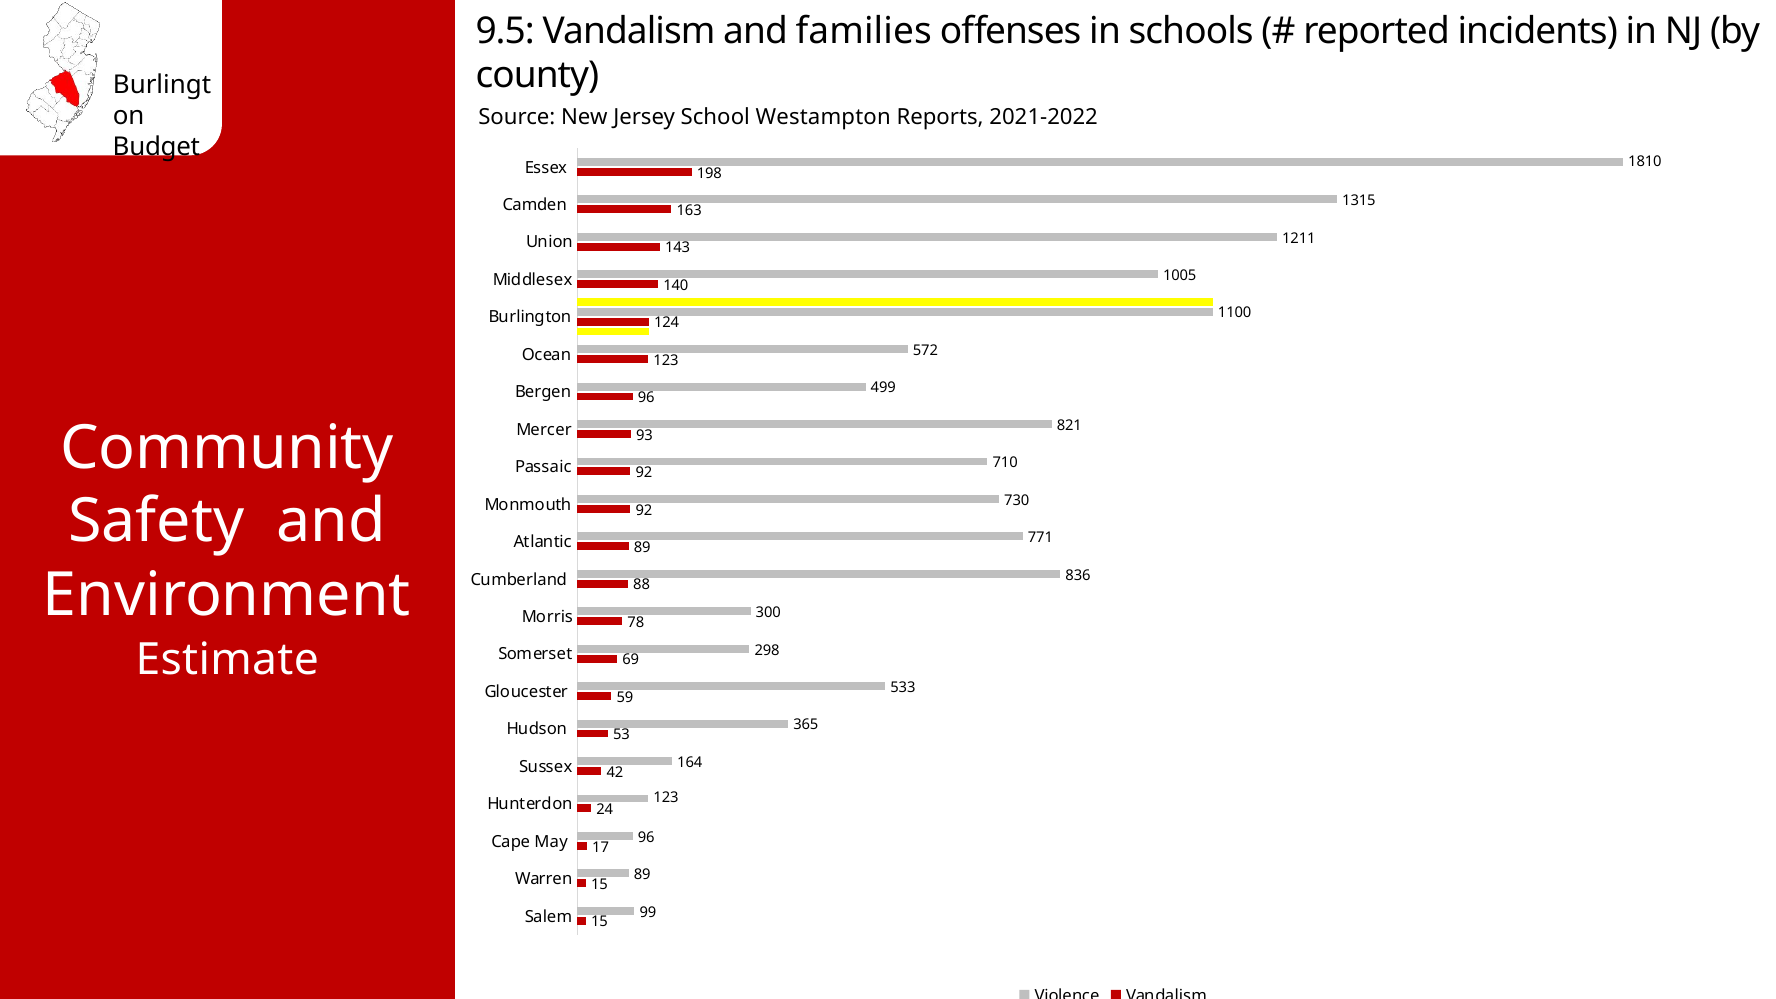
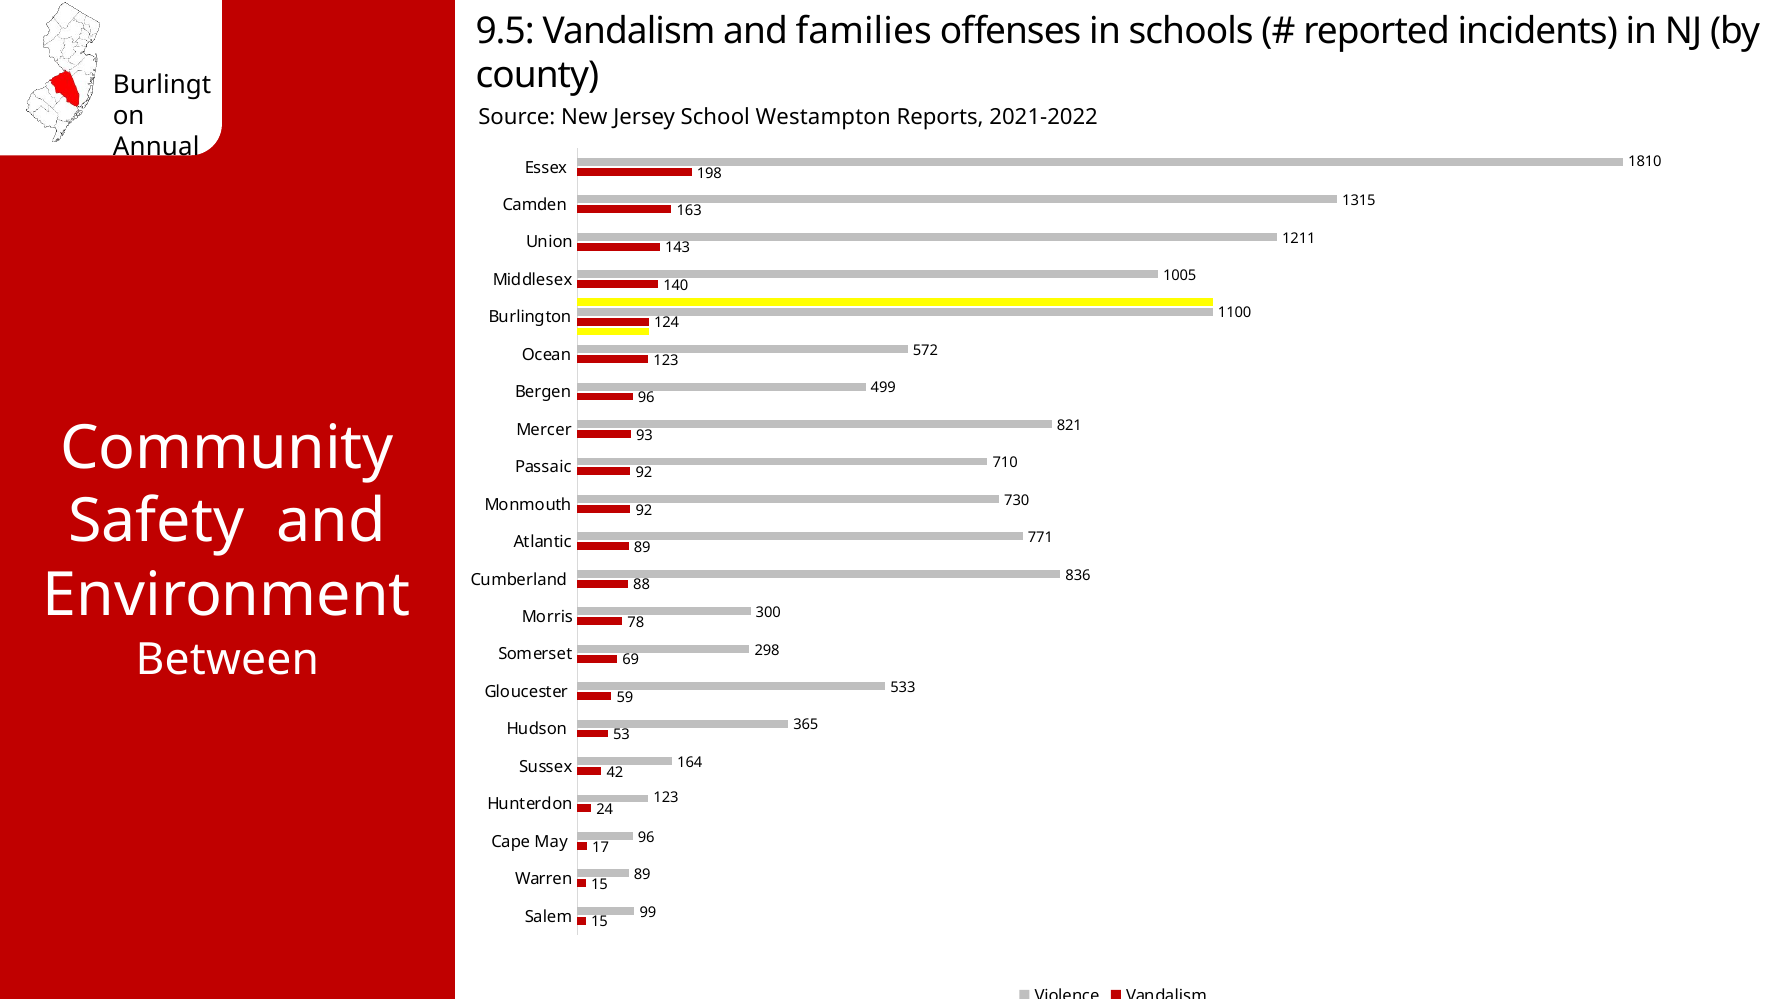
Budget: Budget -> Annual
Estimate: Estimate -> Between
